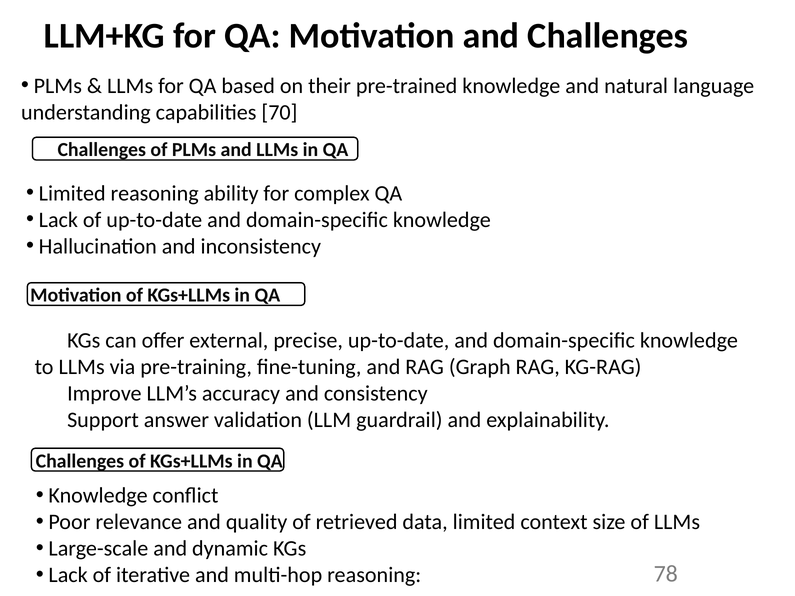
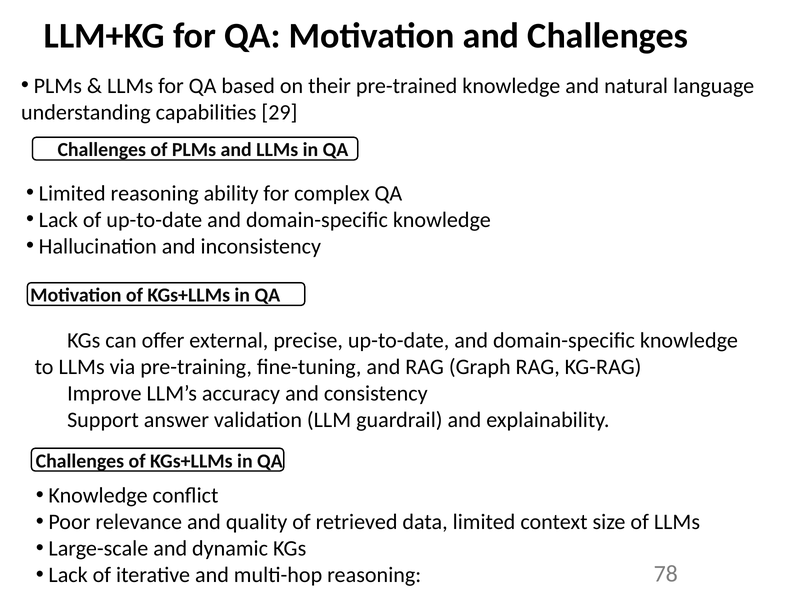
70: 70 -> 29
